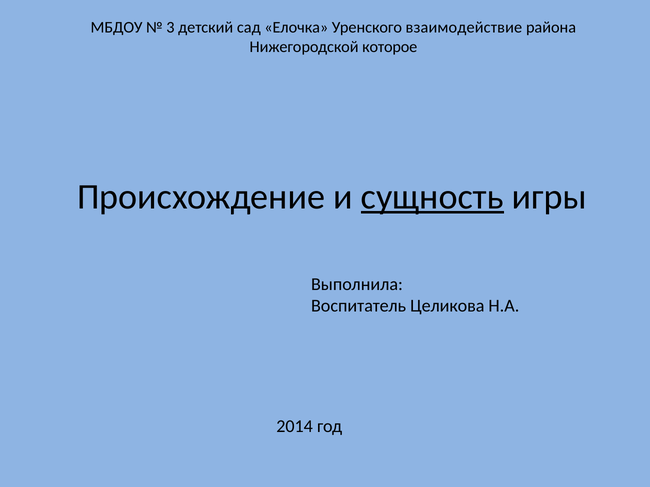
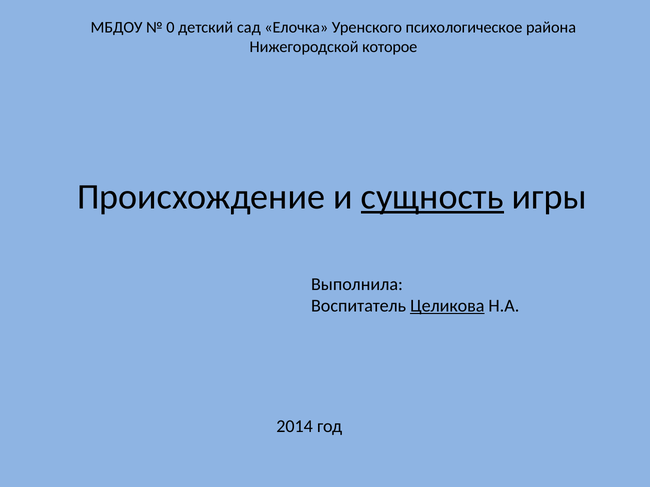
3: 3 -> 0
взаимодействие: взаимодействие -> психологическое
Целикова underline: none -> present
